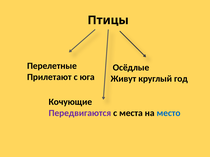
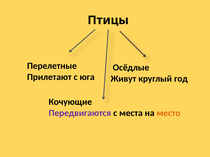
место colour: blue -> orange
